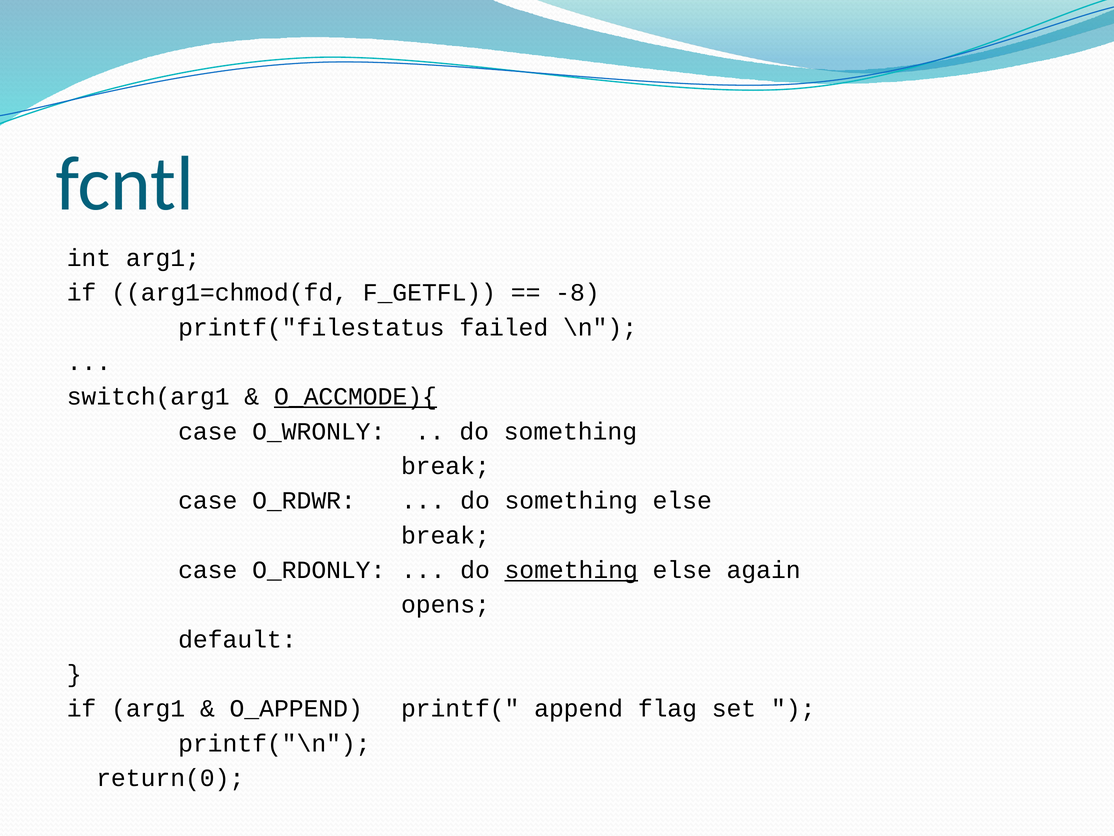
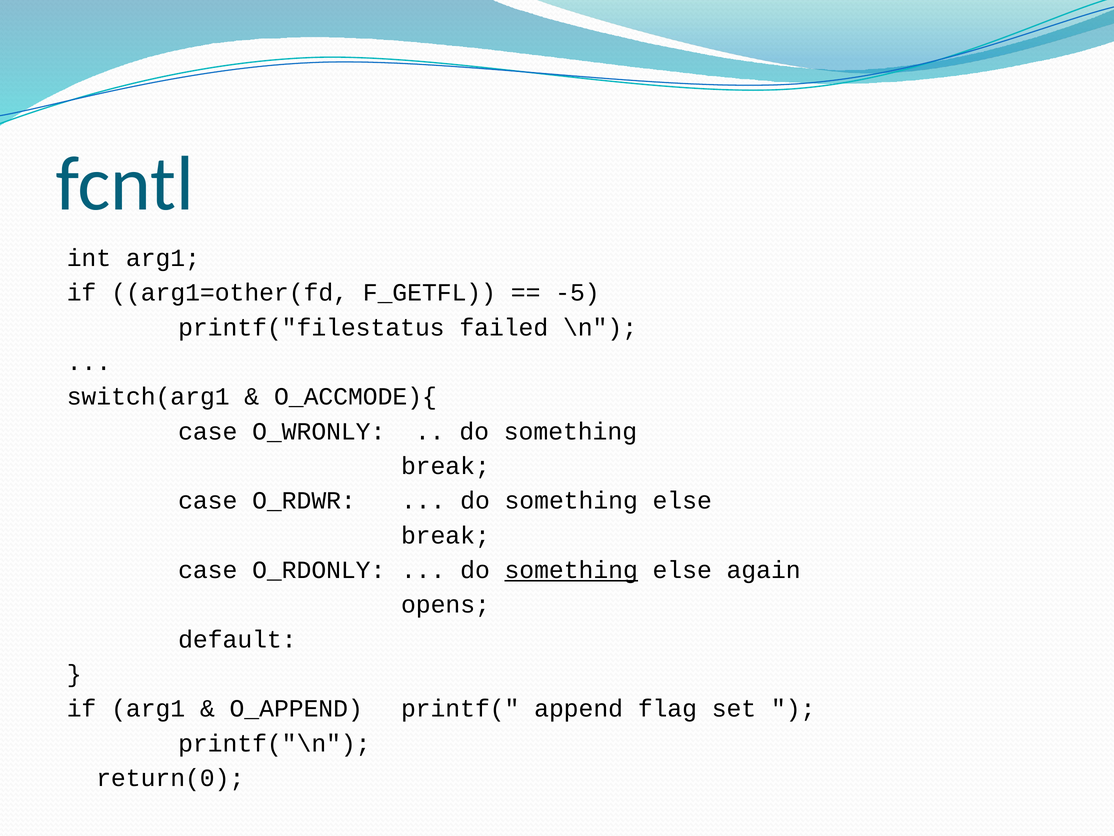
arg1=chmod(fd: arg1=chmod(fd -> arg1=other(fd
-8: -8 -> -5
O_ACCMODE){ underline: present -> none
